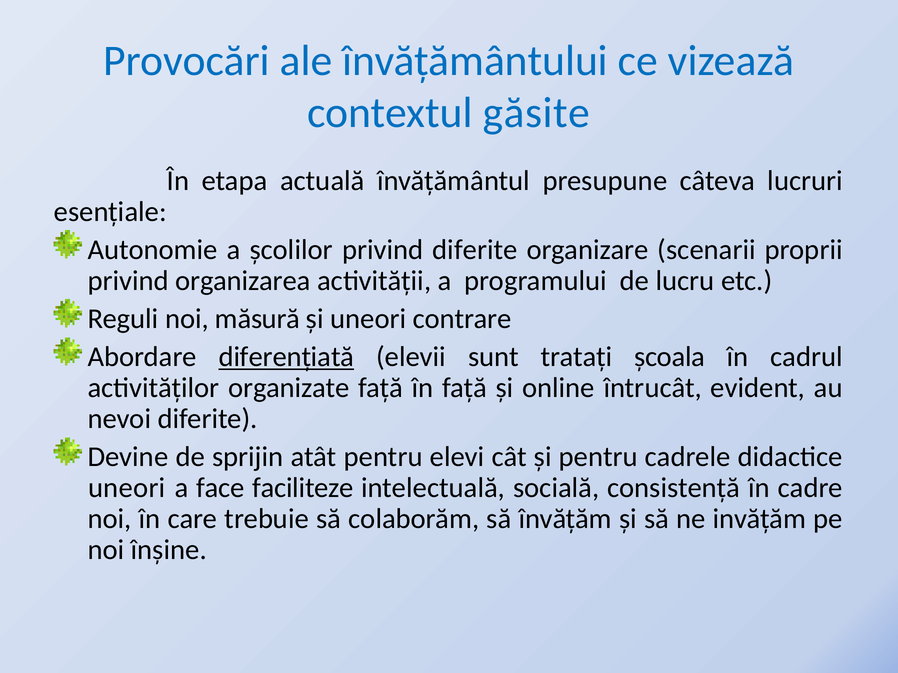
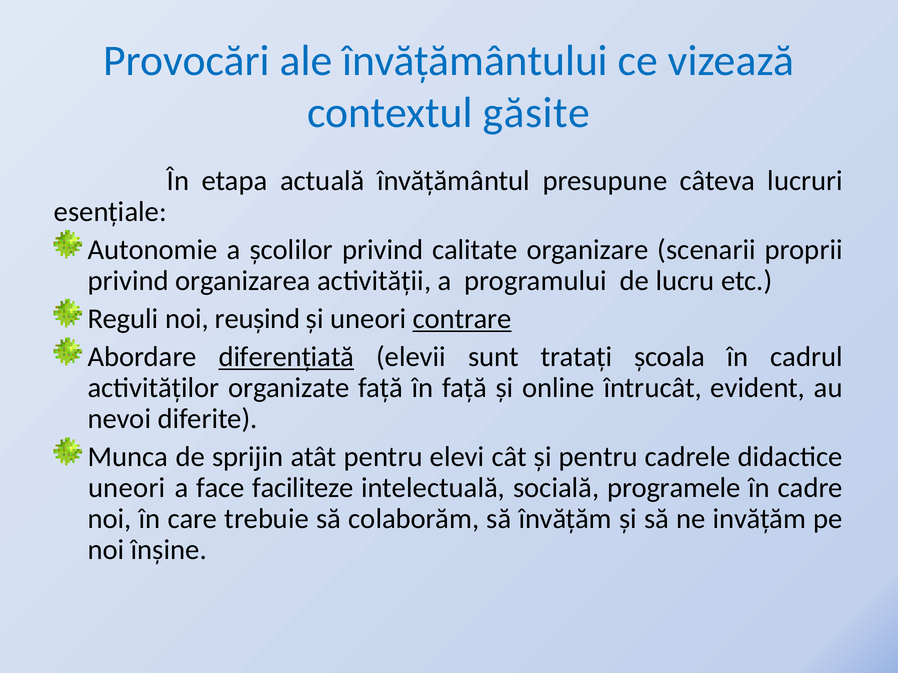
privind diferite: diferite -> calitate
măsură: măsură -> reușind
contrare underline: none -> present
Devine: Devine -> Munca
consistență: consistență -> programele
